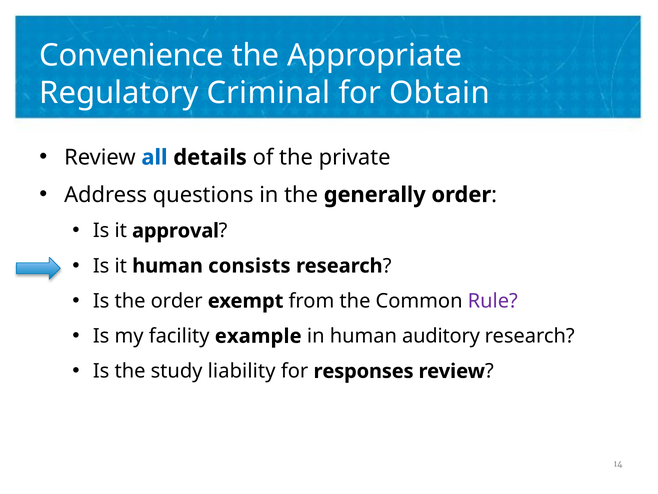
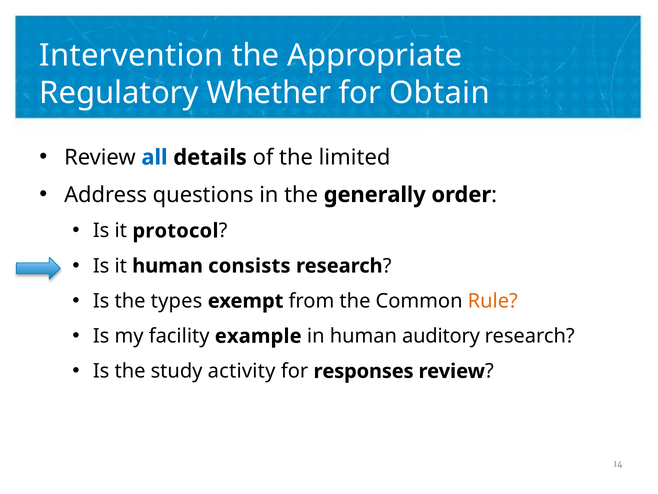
Convenience: Convenience -> Intervention
Criminal: Criminal -> Whether
private: private -> limited
approval: approval -> protocol
the order: order -> types
Rule colour: purple -> orange
liability: liability -> activity
